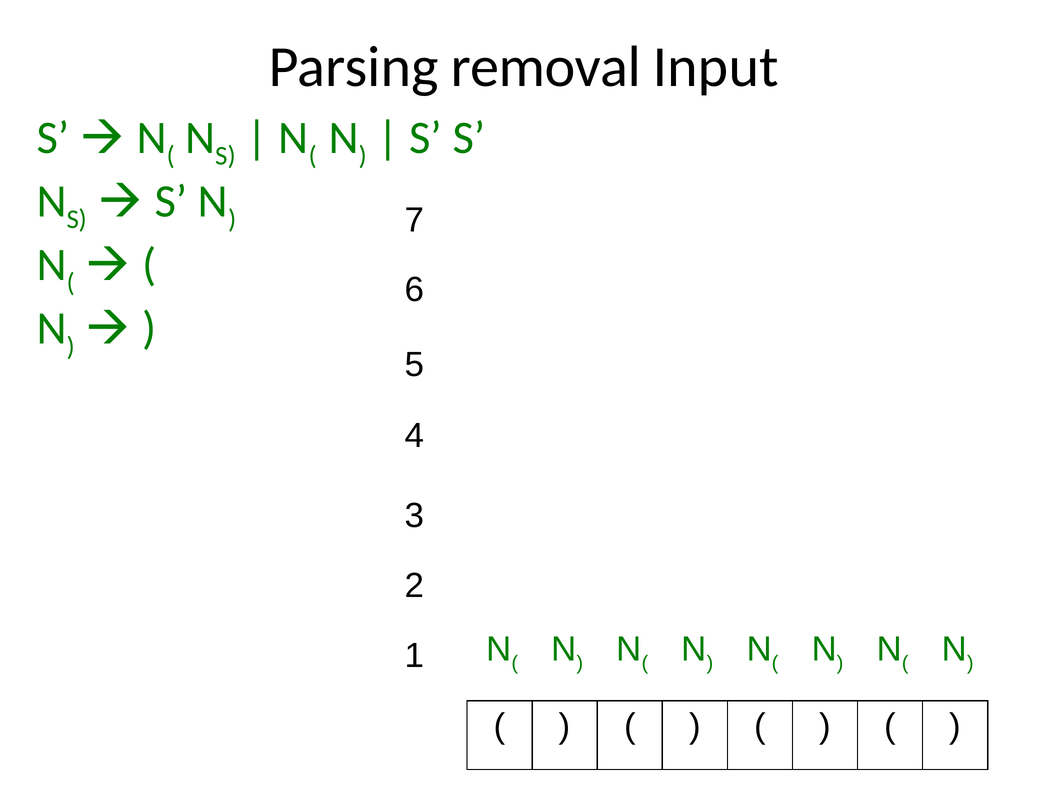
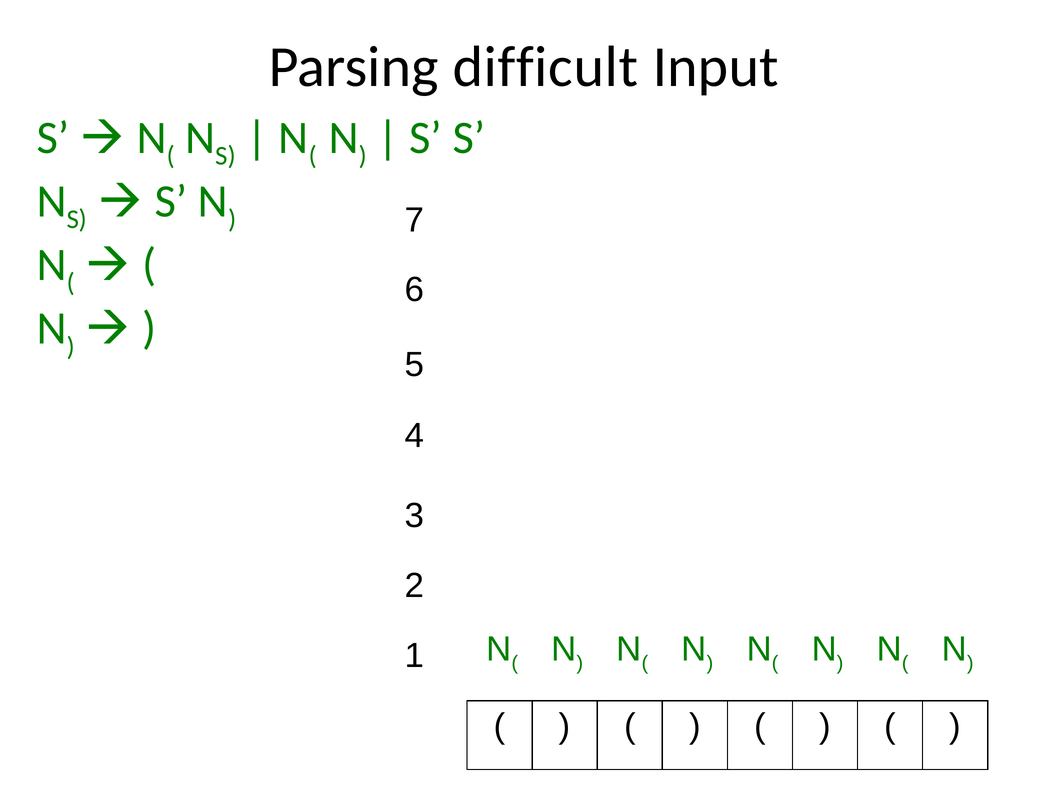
removal: removal -> difficult
